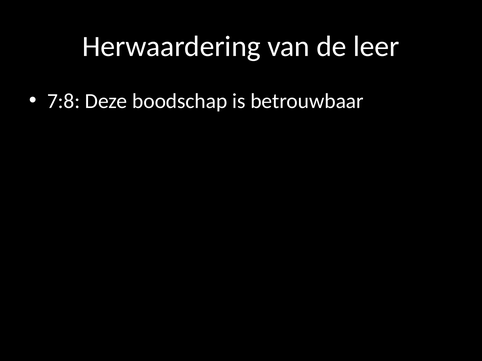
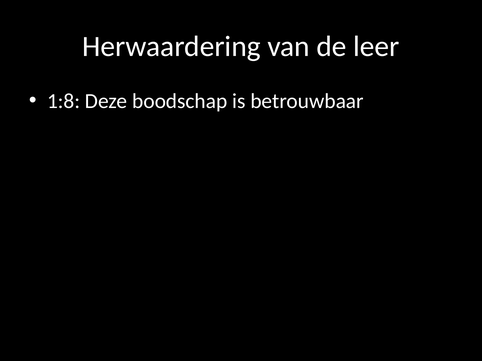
7:8: 7:8 -> 1:8
